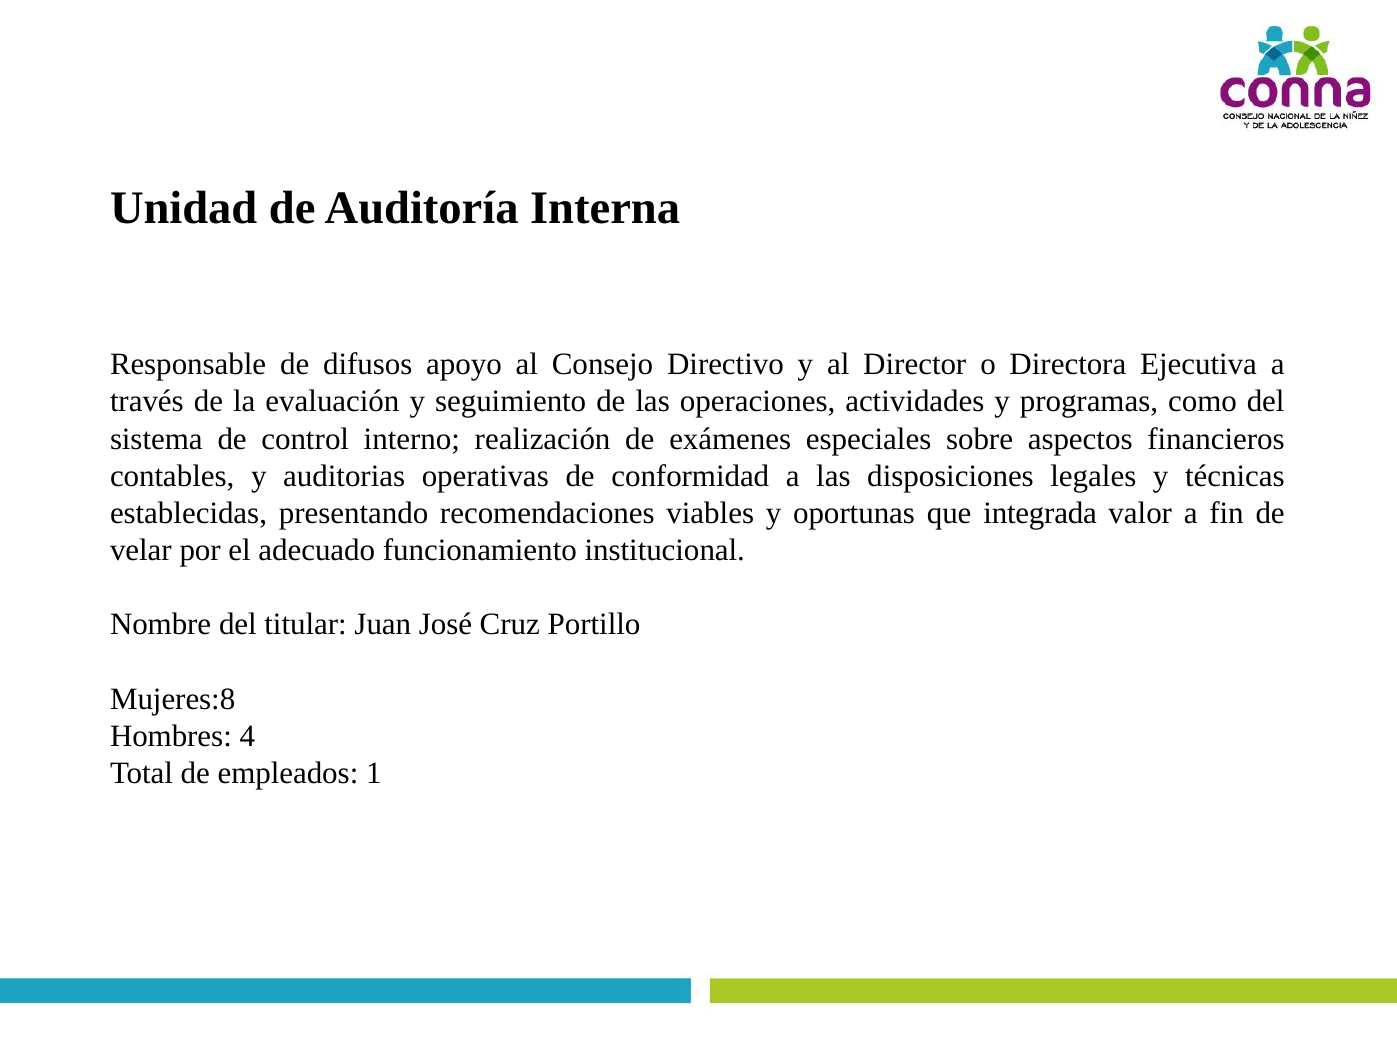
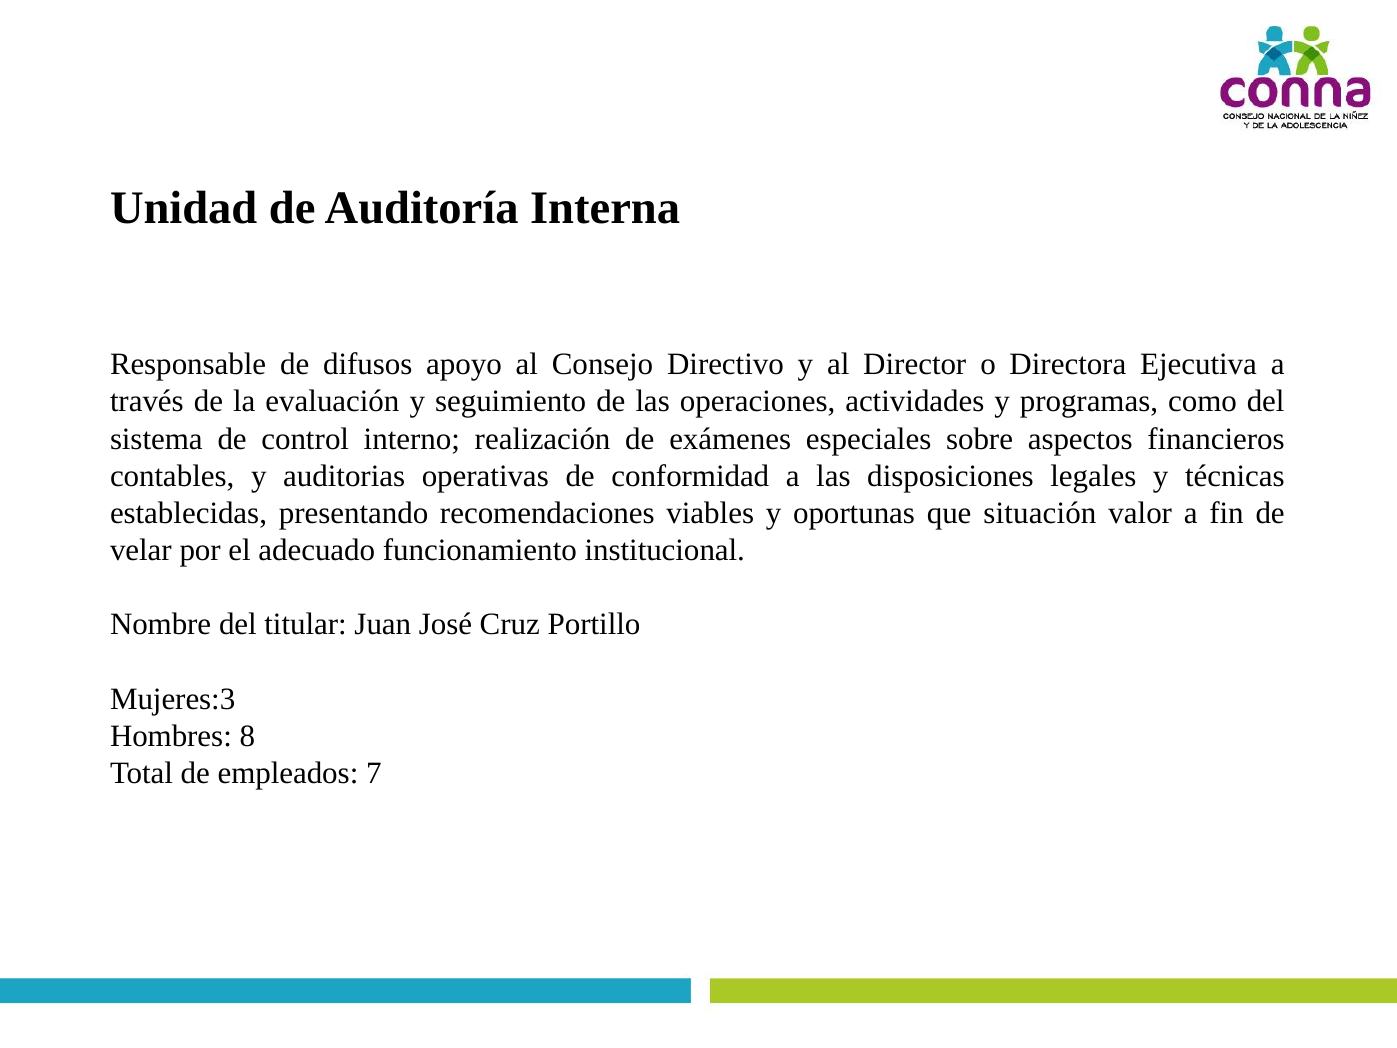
integrada: integrada -> situación
Mujeres:8: Mujeres:8 -> Mujeres:3
4: 4 -> 8
1: 1 -> 7
